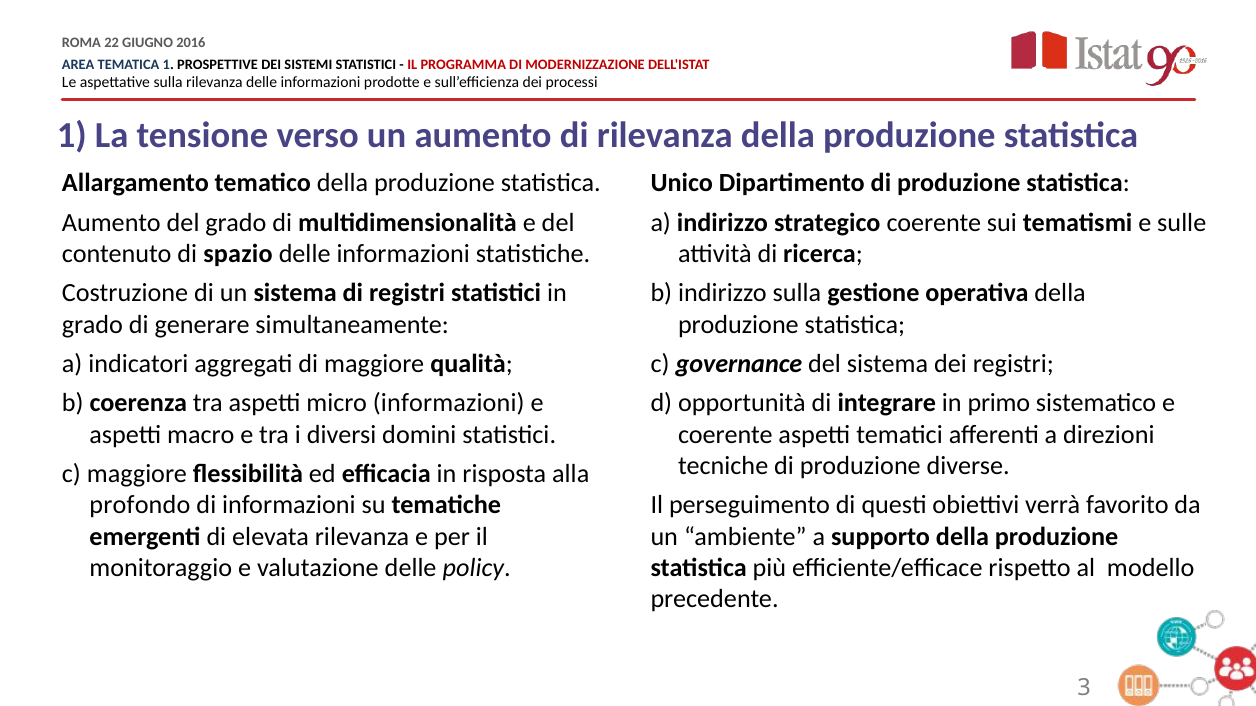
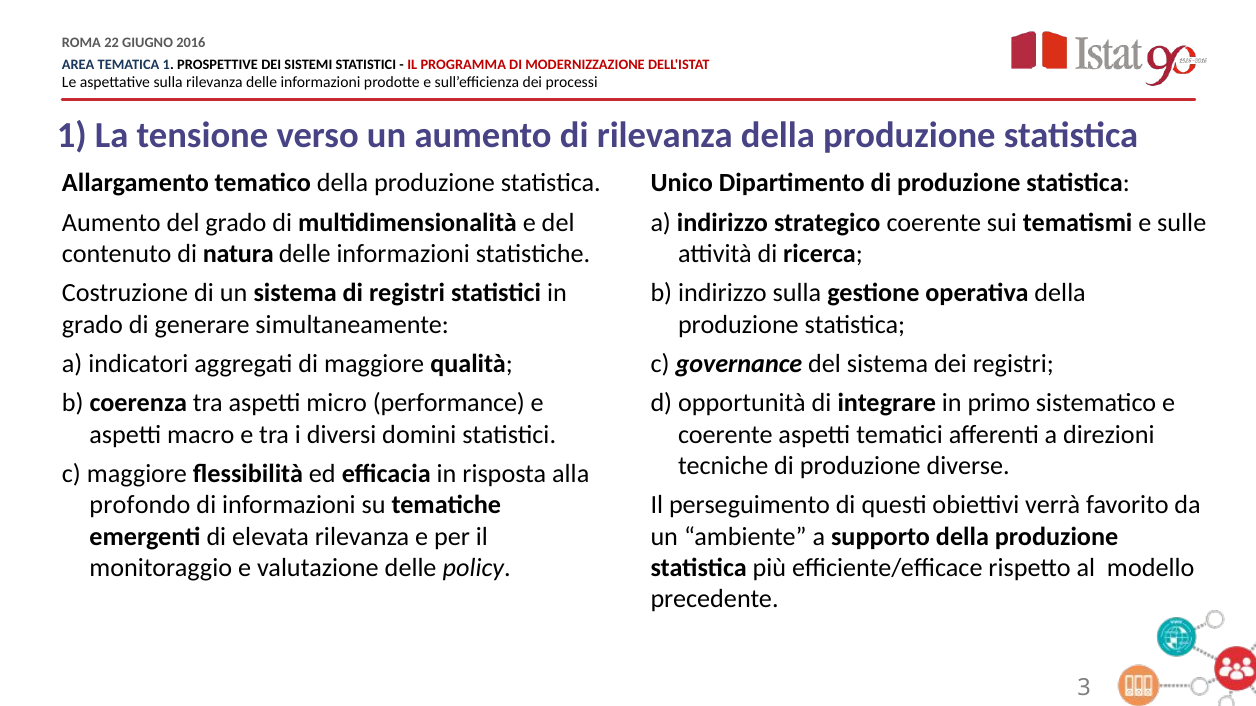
spazio: spazio -> natura
micro informazioni: informazioni -> performance
